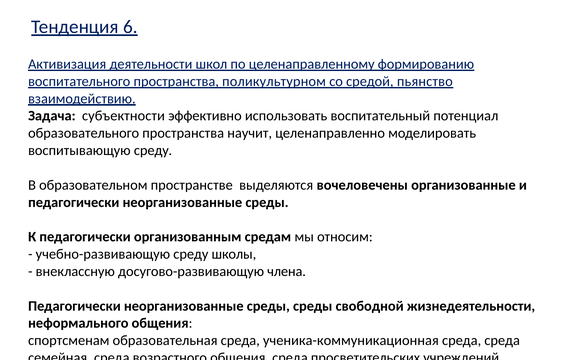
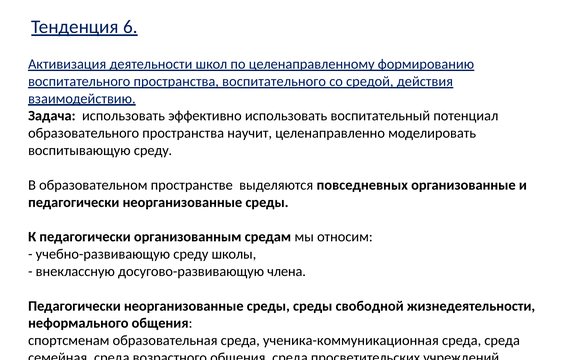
пространства поликультурном: поликультурном -> воспитательного
пьянство: пьянство -> действия
Задача субъектности: субъектности -> использовать
вочеловечены: вочеловечены -> повседневных
